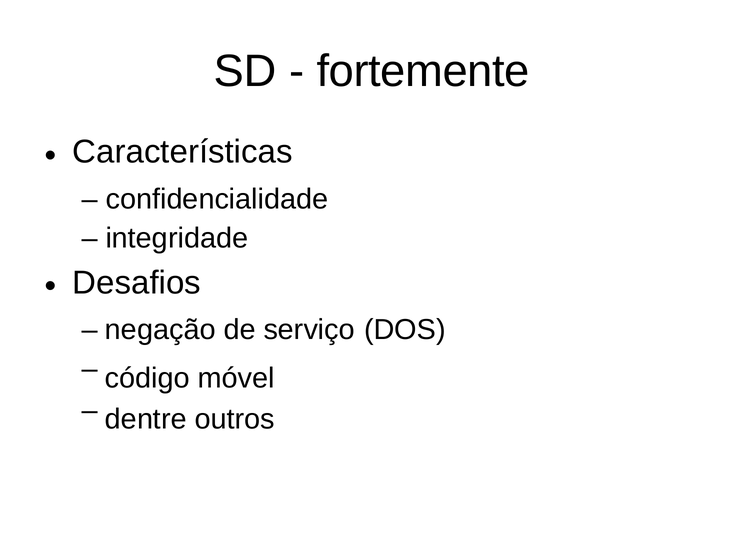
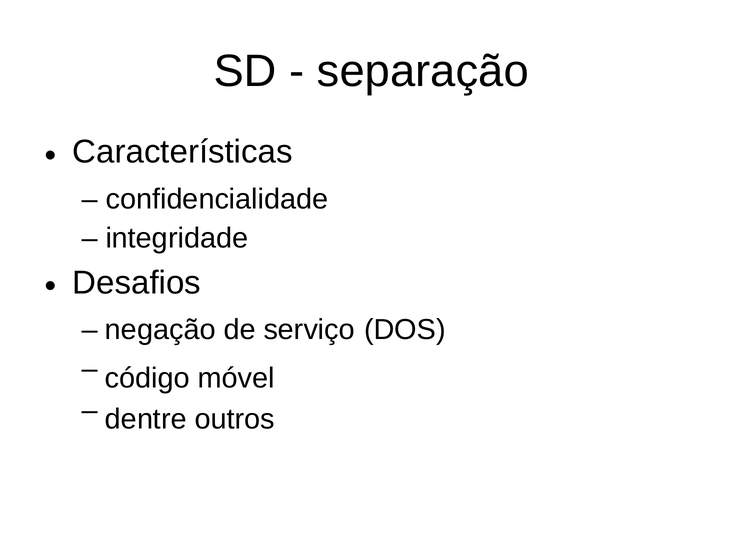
fortemente: fortemente -> separação
